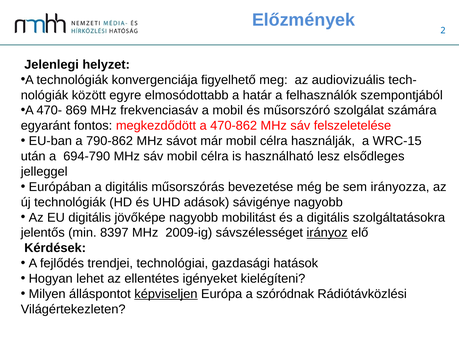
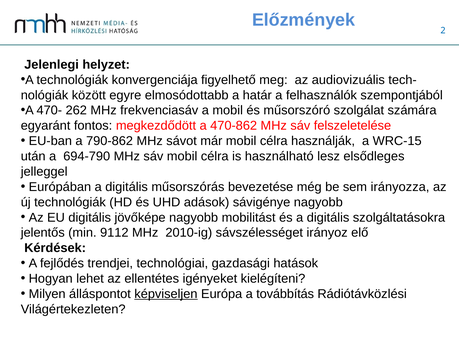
869: 869 -> 262
8397: 8397 -> 9112
2009-ig: 2009-ig -> 2010-ig
irányoz underline: present -> none
szóródnak: szóródnak -> továbbítás
